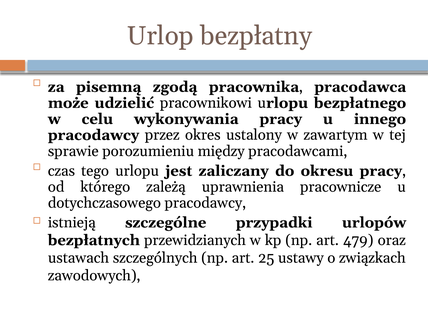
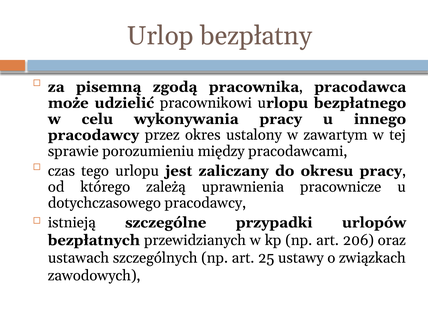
479: 479 -> 206
